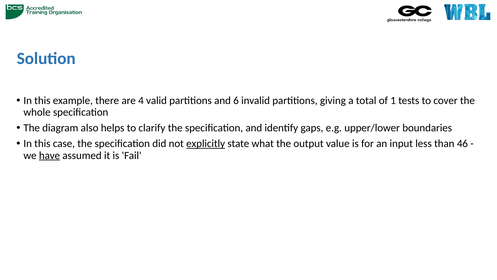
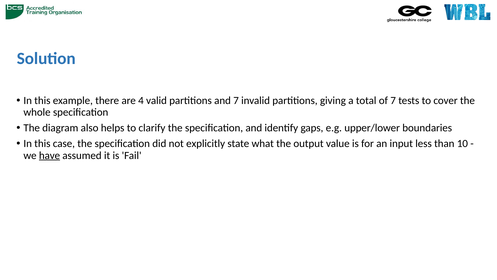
and 6: 6 -> 7
of 1: 1 -> 7
explicitly underline: present -> none
46: 46 -> 10
